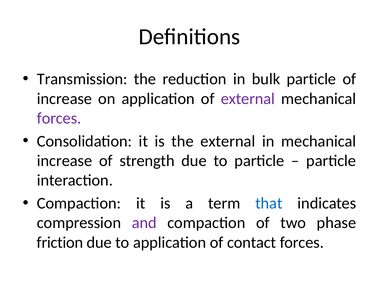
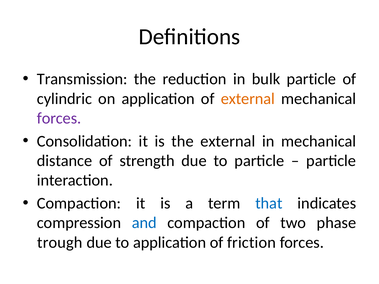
increase at (64, 99): increase -> cylindric
external at (248, 99) colour: purple -> orange
increase at (65, 161): increase -> distance
and colour: purple -> blue
friction: friction -> trough
contact: contact -> friction
